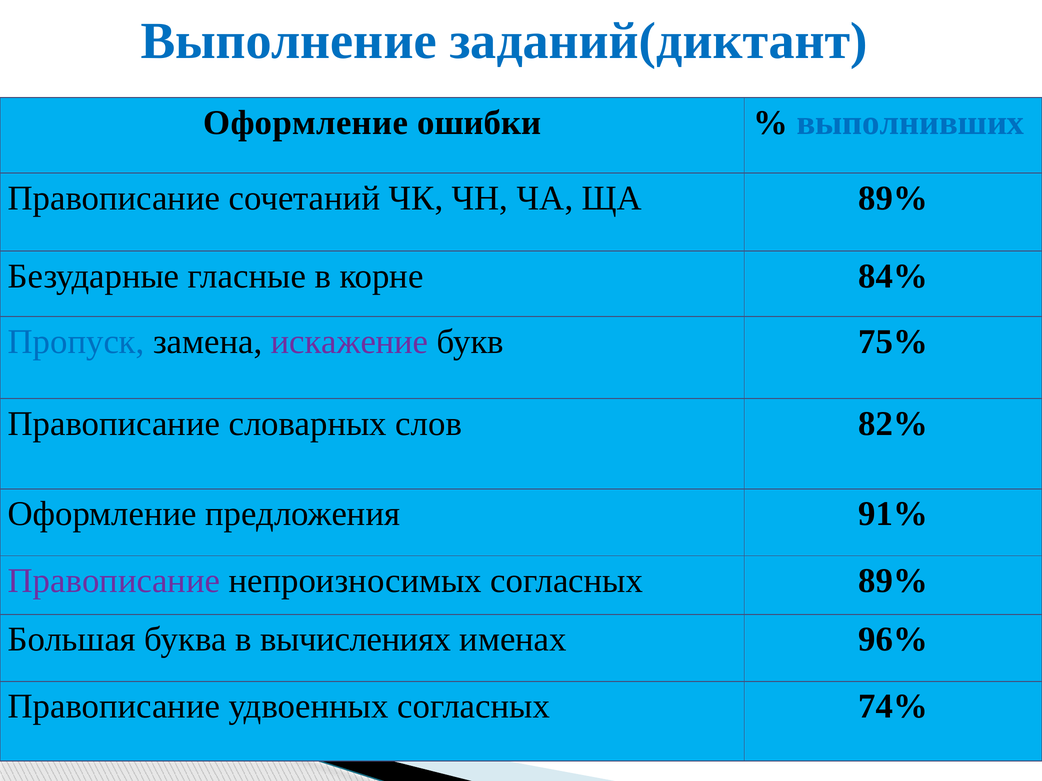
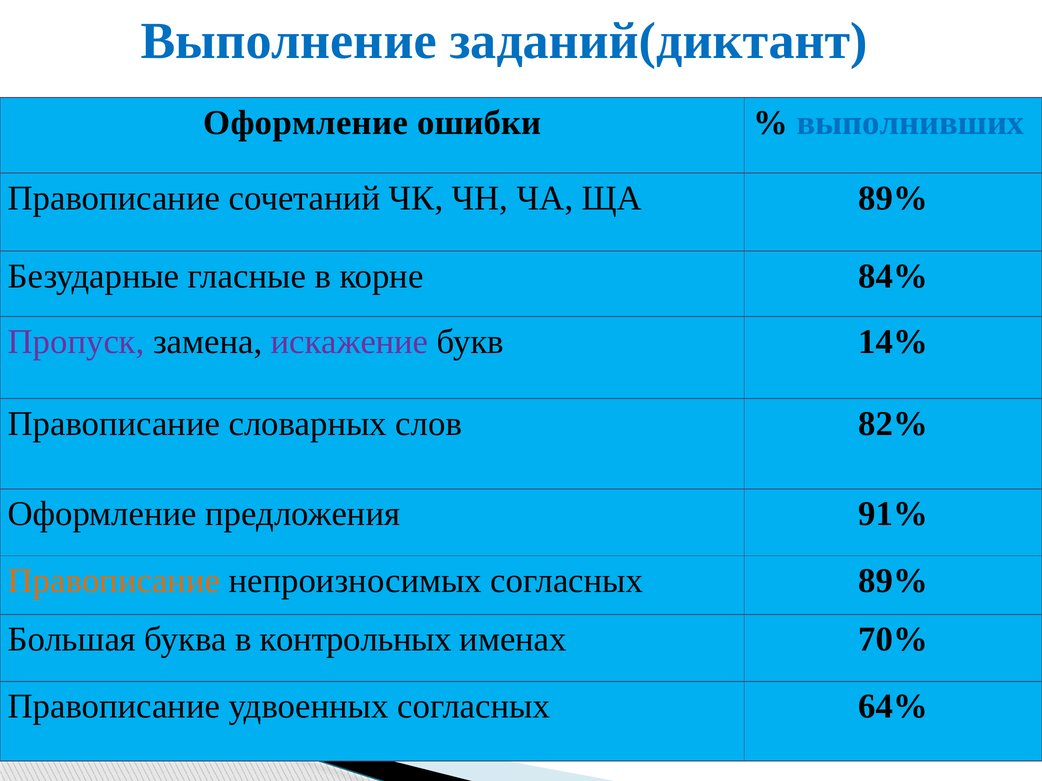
Пропуск colour: blue -> purple
75%: 75% -> 14%
Правописание at (114, 581) colour: purple -> orange
вычислениях: вычислениях -> контрольных
96%: 96% -> 70%
74%: 74% -> 64%
